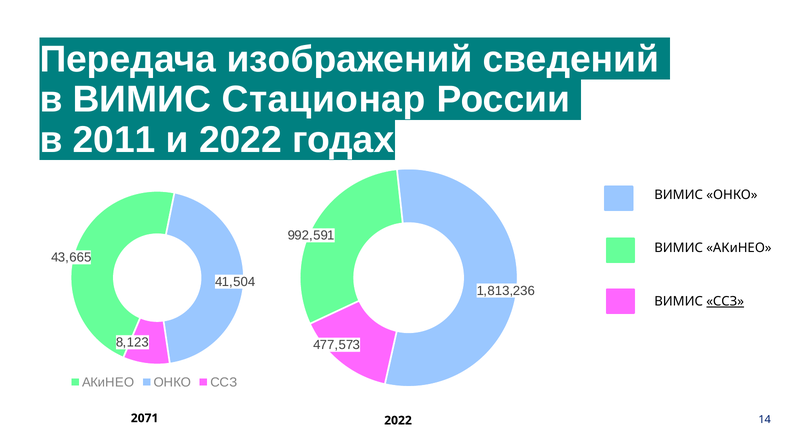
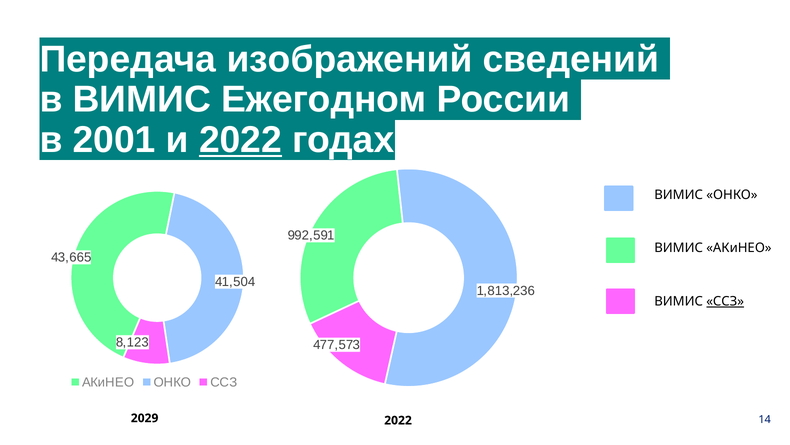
Стационар: Стационар -> Ежегодном
2011: 2011 -> 2001
2022 at (240, 140) underline: none -> present
2071: 2071 -> 2029
